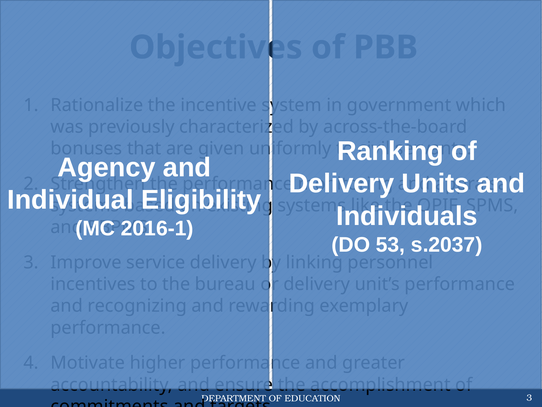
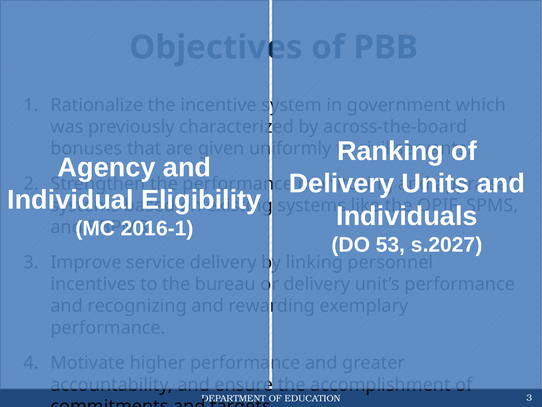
s.2037: s.2037 -> s.2027
